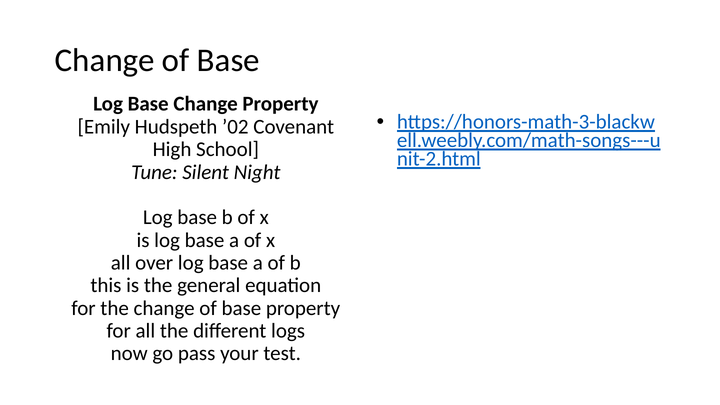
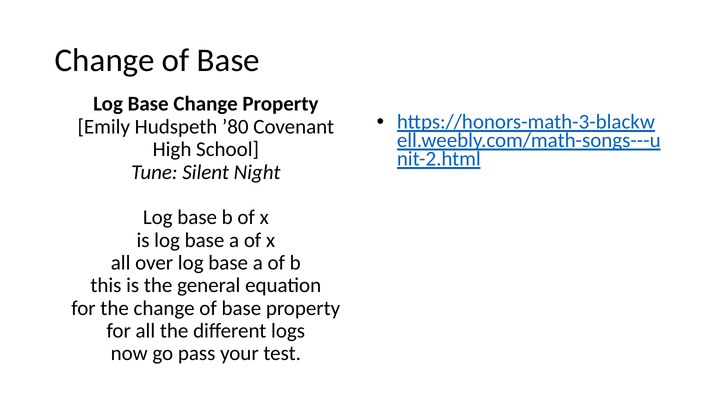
’02: ’02 -> ’80
